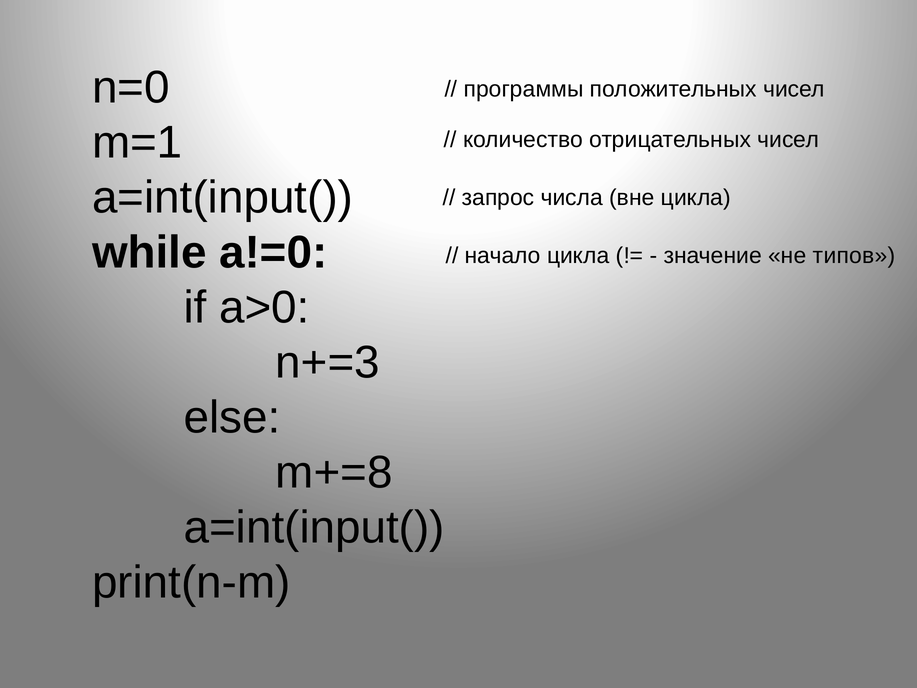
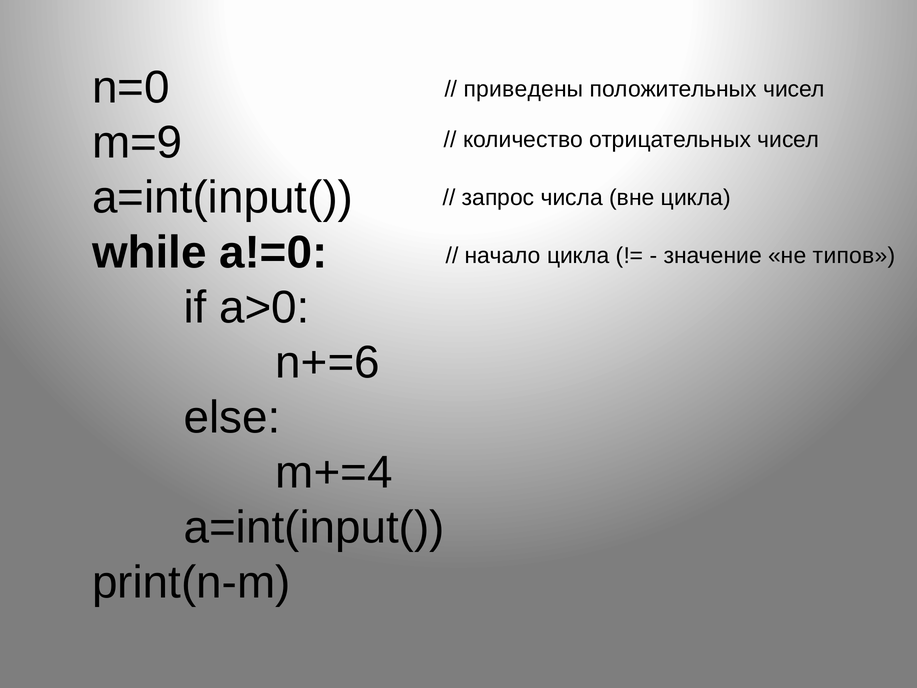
программы: программы -> приведены
m=1: m=1 -> m=9
n+=3: n+=3 -> n+=6
m+=8: m+=8 -> m+=4
